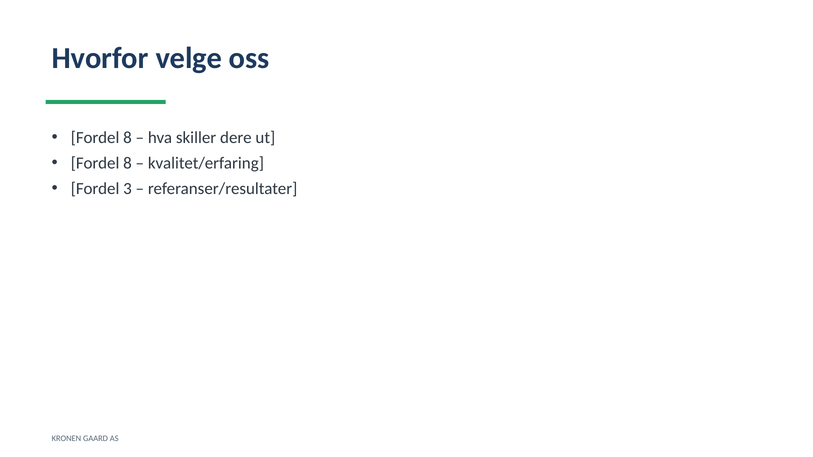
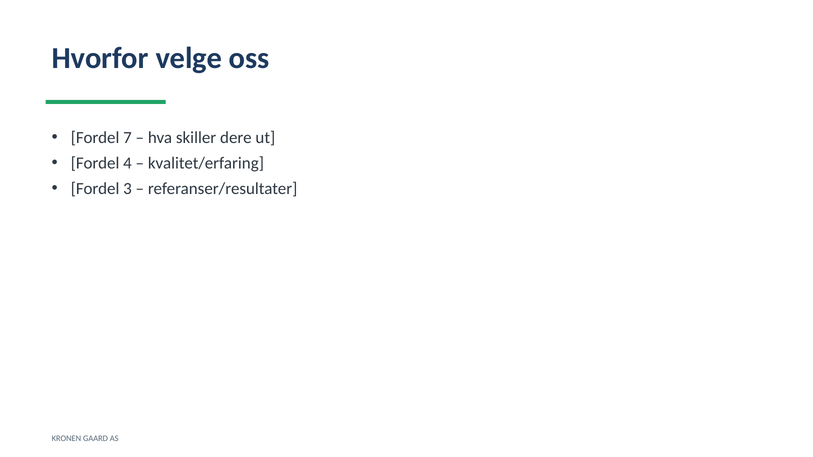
8 at (127, 138): 8 -> 7
8 at (127, 163): 8 -> 4
